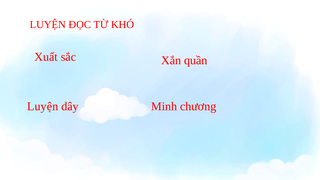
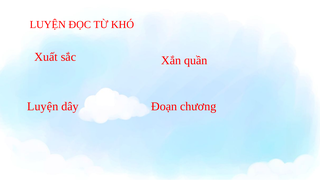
Minh: Minh -> Đoạn
